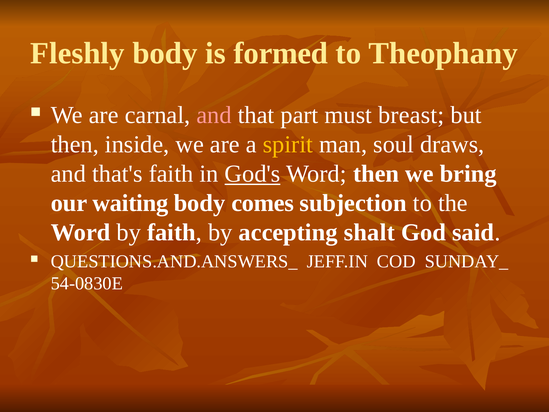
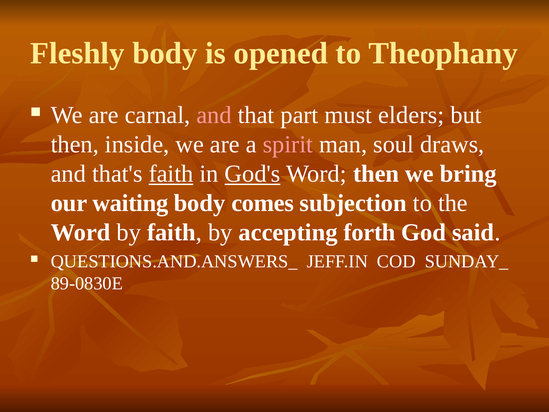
formed: formed -> opened
breast: breast -> elders
spirit colour: yellow -> pink
faith at (171, 174) underline: none -> present
shalt: shalt -> forth
54-0830E: 54-0830E -> 89-0830E
